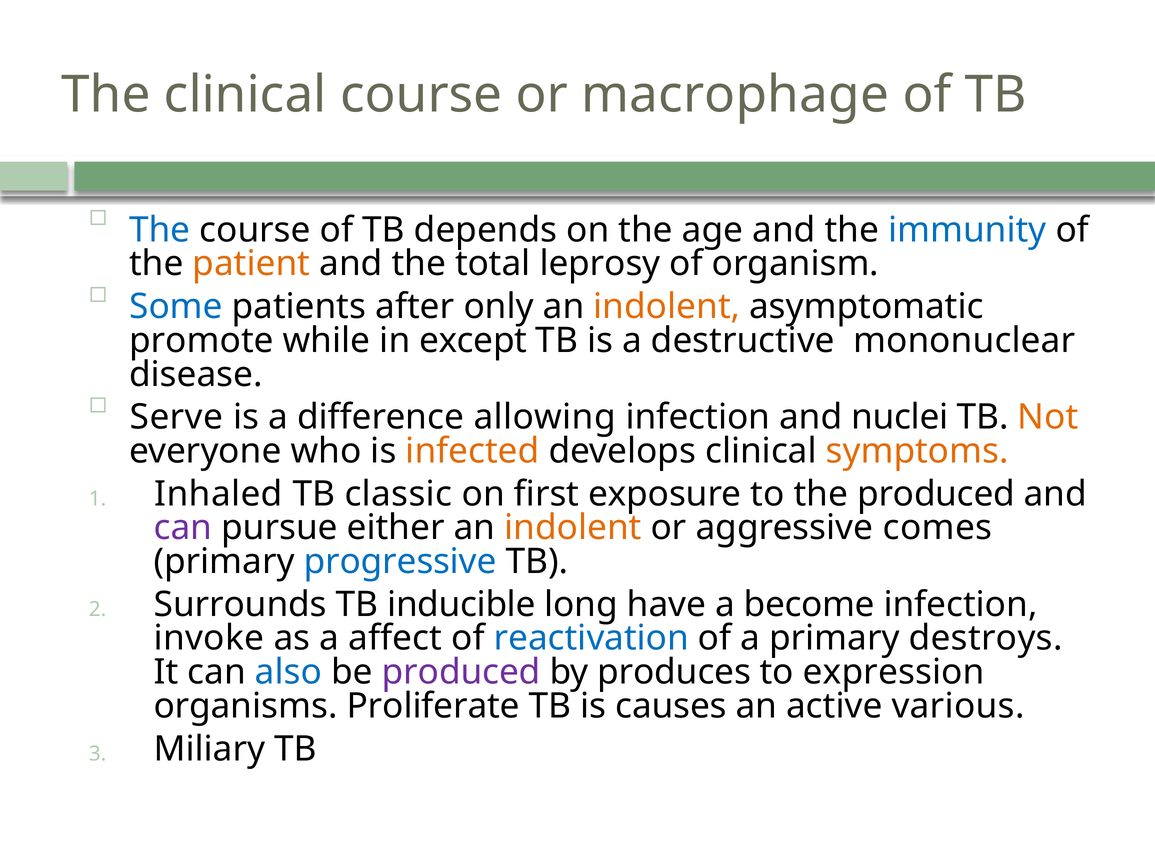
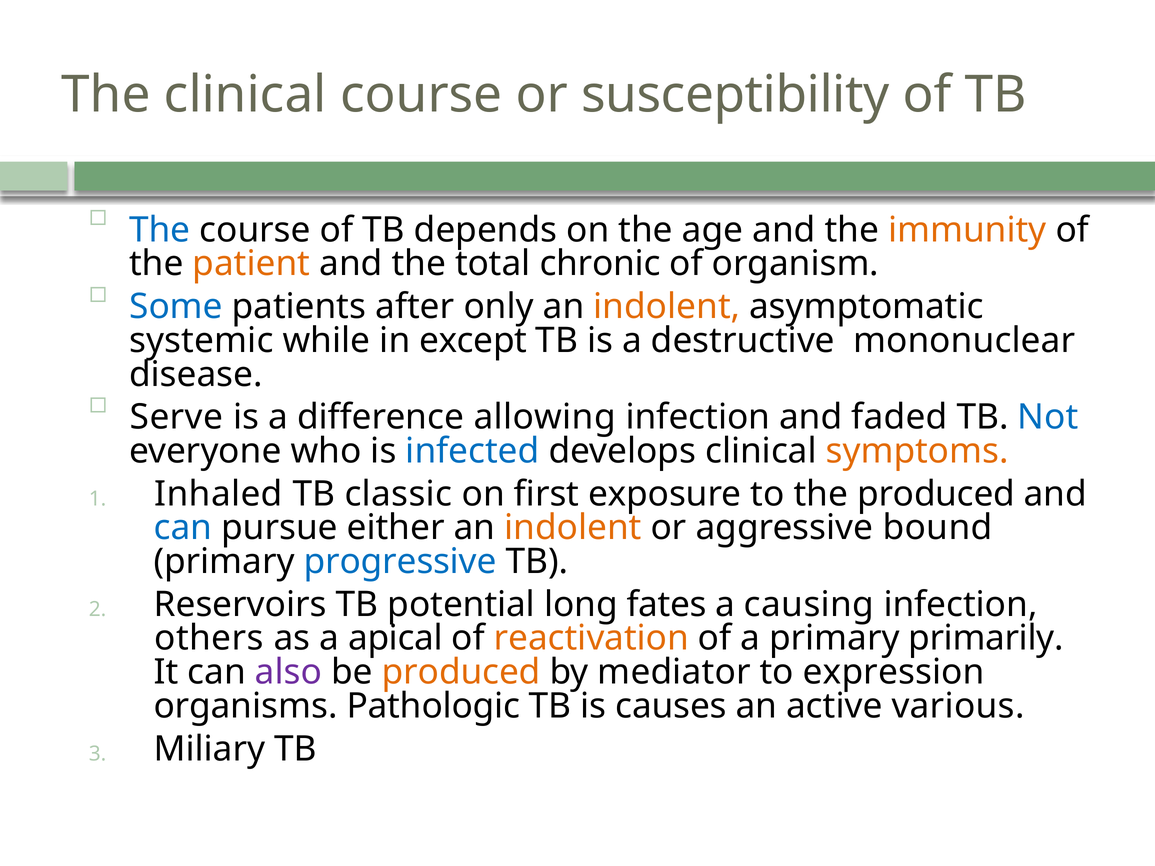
macrophage: macrophage -> susceptibility
immunity colour: blue -> orange
leprosy: leprosy -> chronic
promote: promote -> systemic
nuclei: nuclei -> faded
Not colour: orange -> blue
infected colour: orange -> blue
can at (183, 528) colour: purple -> blue
comes: comes -> bound
Surrounds: Surrounds -> Reservoirs
inducible: inducible -> potential
have: have -> fates
become: become -> causing
invoke: invoke -> others
affect: affect -> apical
reactivation colour: blue -> orange
destroys: destroys -> primarily
also colour: blue -> purple
produced at (461, 672) colour: purple -> orange
produces: produces -> mediator
Proliferate: Proliferate -> Pathologic
